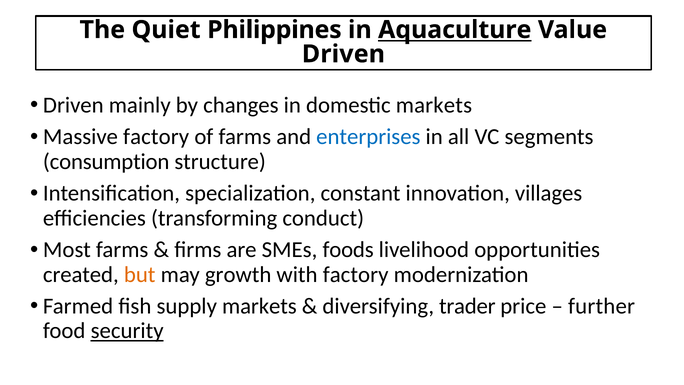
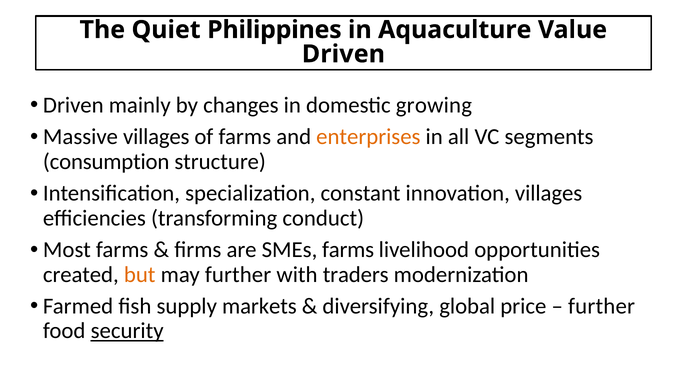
Aquaculture underline: present -> none
domestic markets: markets -> growing
Massive factory: factory -> villages
enterprises colour: blue -> orange
SMEs foods: foods -> farms
may growth: growth -> further
with factory: factory -> traders
trader: trader -> global
